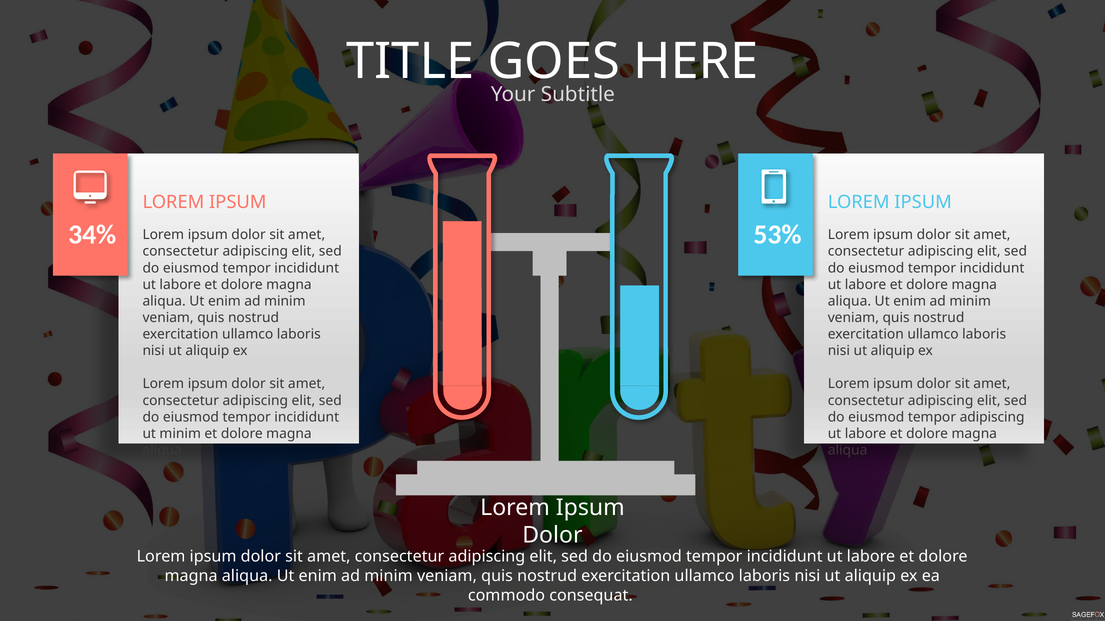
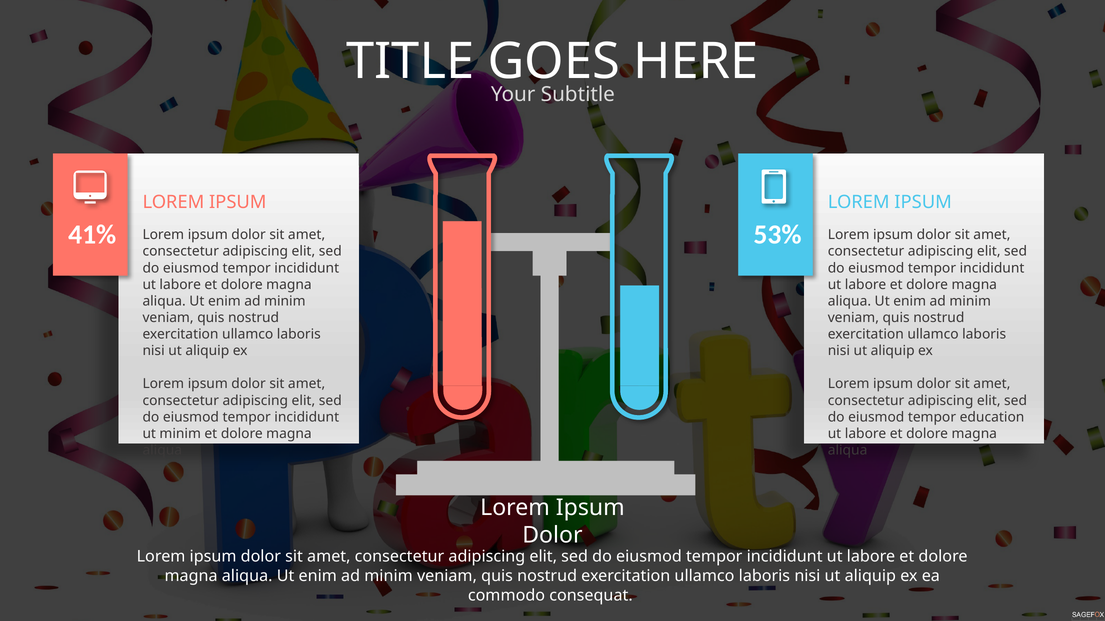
34%: 34% -> 41%
tempor adipiscing: adipiscing -> education
